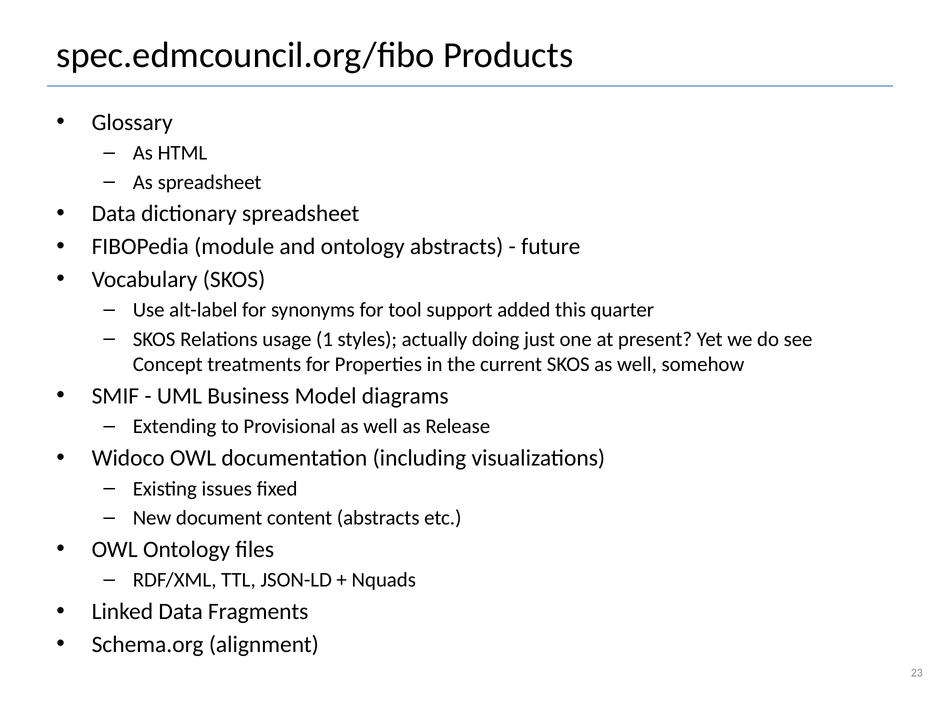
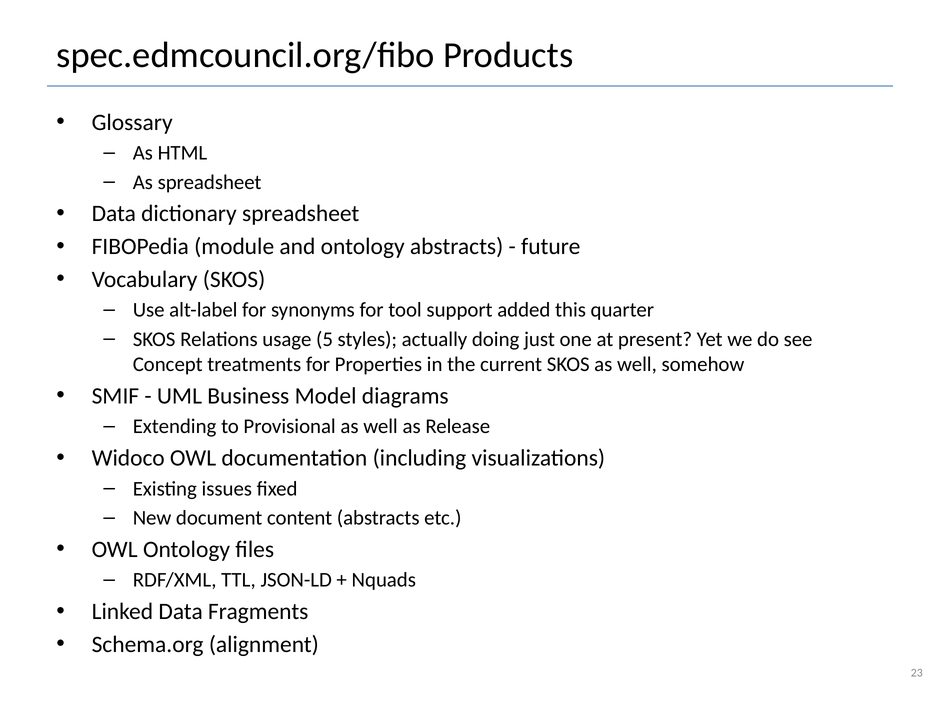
1: 1 -> 5
